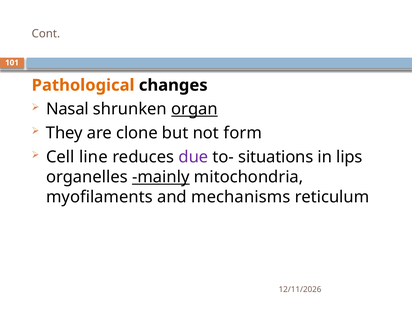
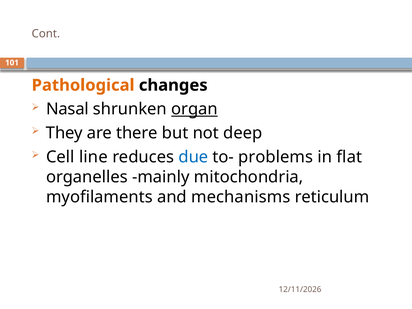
clone: clone -> there
form: form -> deep
due colour: purple -> blue
situations: situations -> problems
lips: lips -> flat
mainly underline: present -> none
